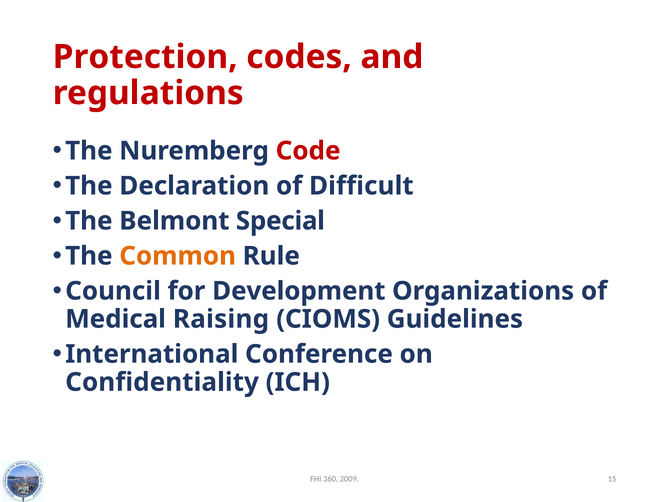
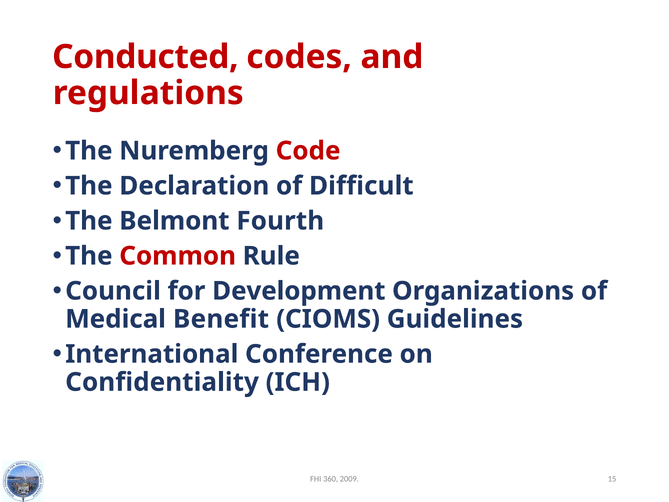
Protection: Protection -> Conducted
Special: Special -> Fourth
Common colour: orange -> red
Raising: Raising -> Benefit
